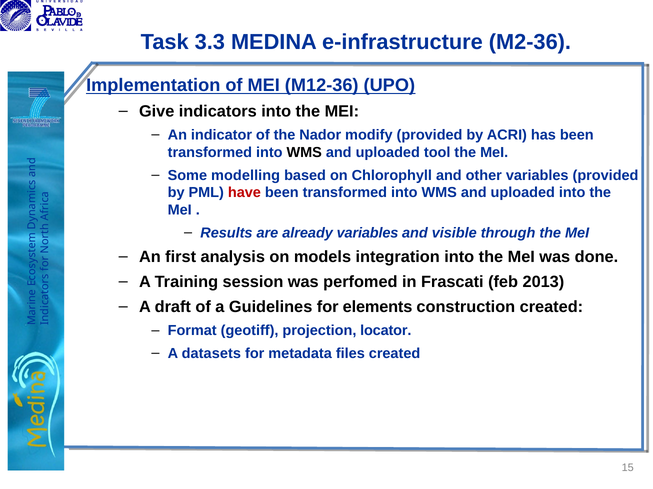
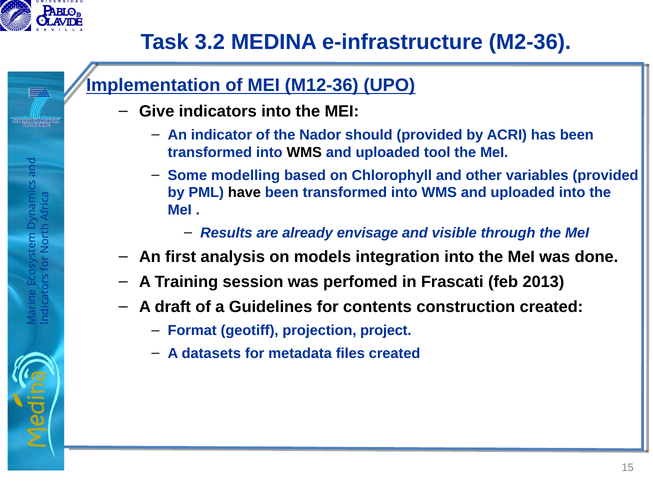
3.3: 3.3 -> 3.2
modify: modify -> should
have colour: red -> black
already variables: variables -> envisage
elements: elements -> contents
locator: locator -> project
